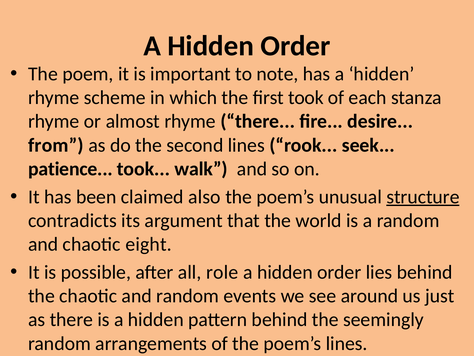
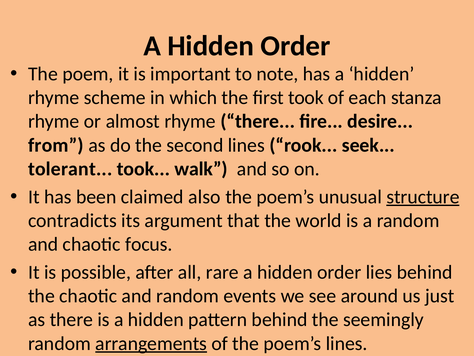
patience: patience -> tolerant
eight: eight -> focus
role: role -> rare
arrangements underline: none -> present
